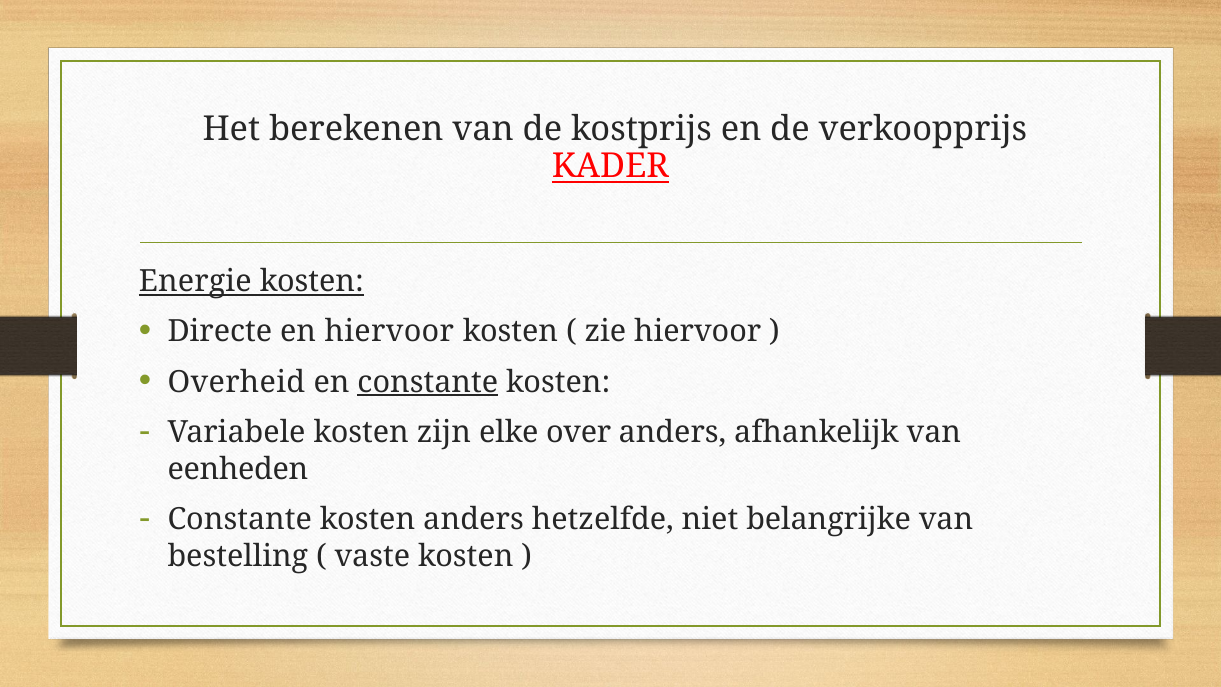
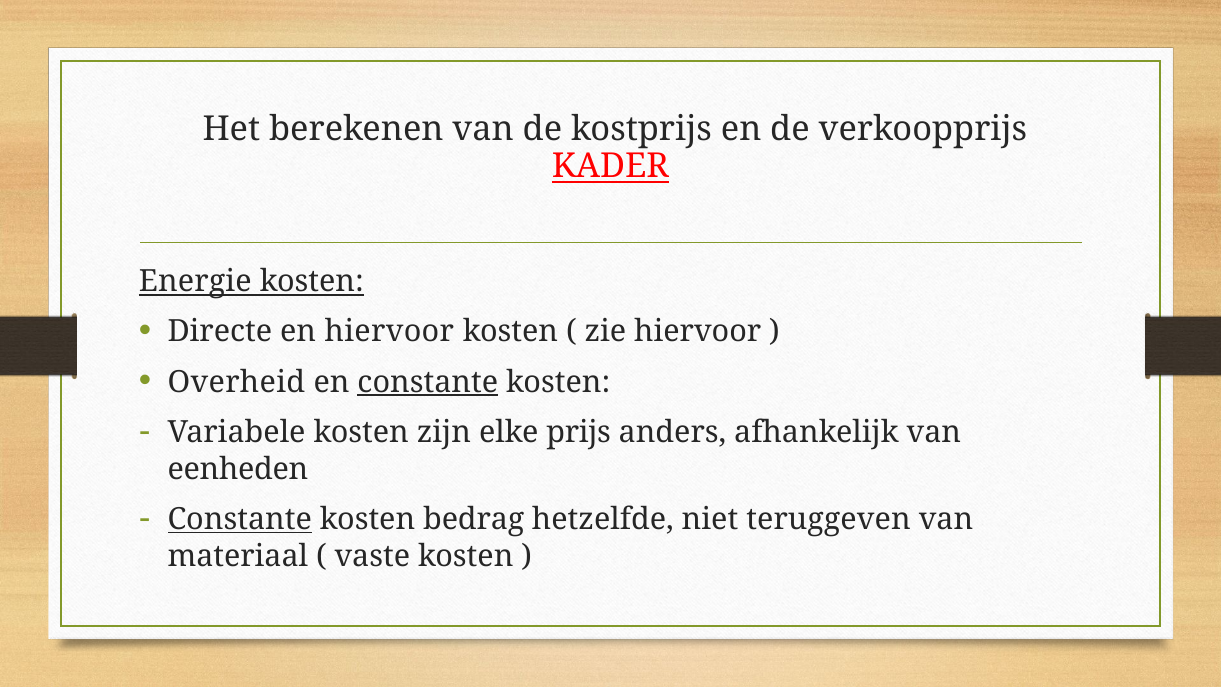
over: over -> prijs
Constante at (240, 519) underline: none -> present
kosten anders: anders -> bedrag
belangrijke: belangrijke -> teruggeven
bestelling: bestelling -> materiaal
